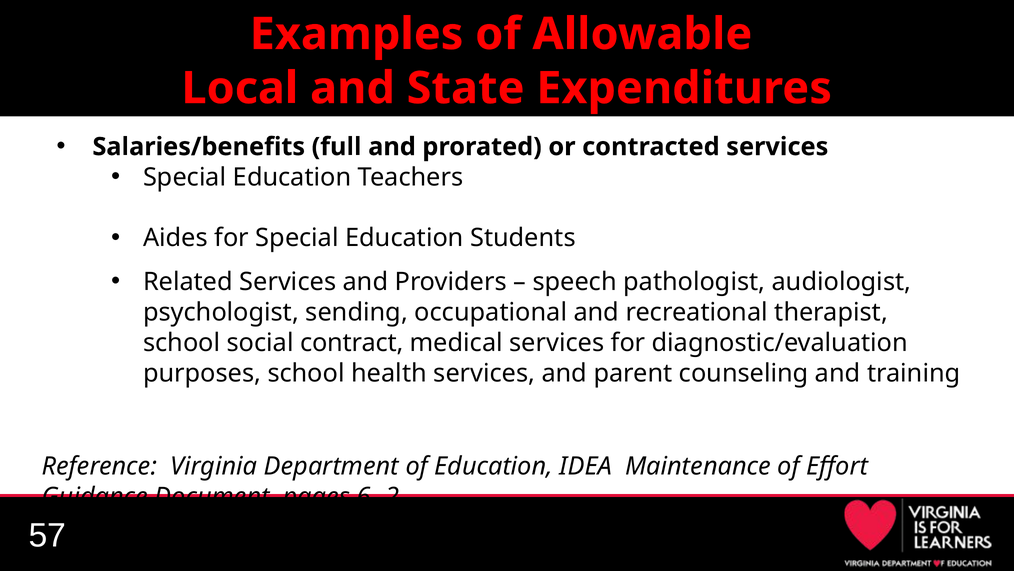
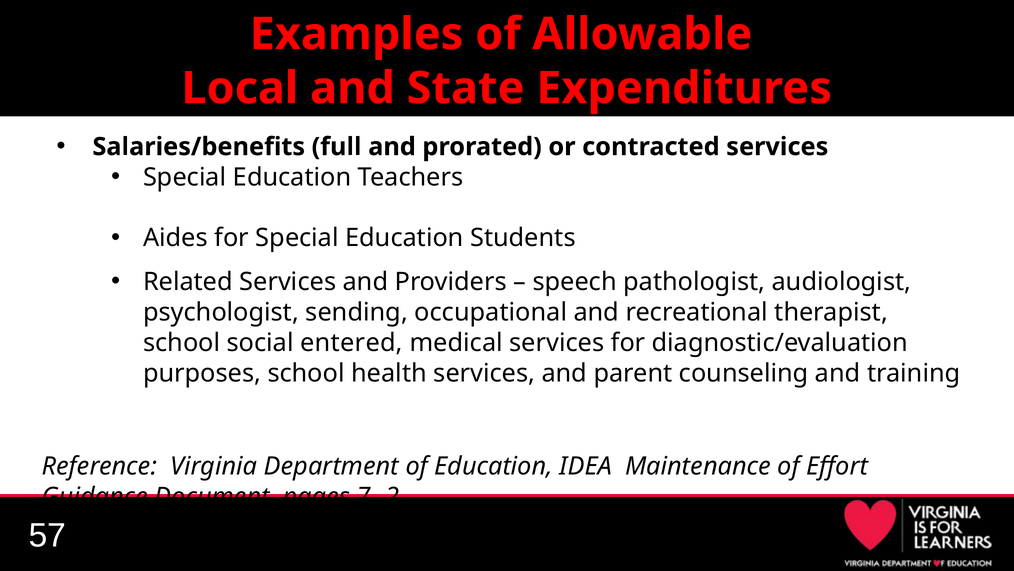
contract: contract -> entered
6-: 6- -> 7-
